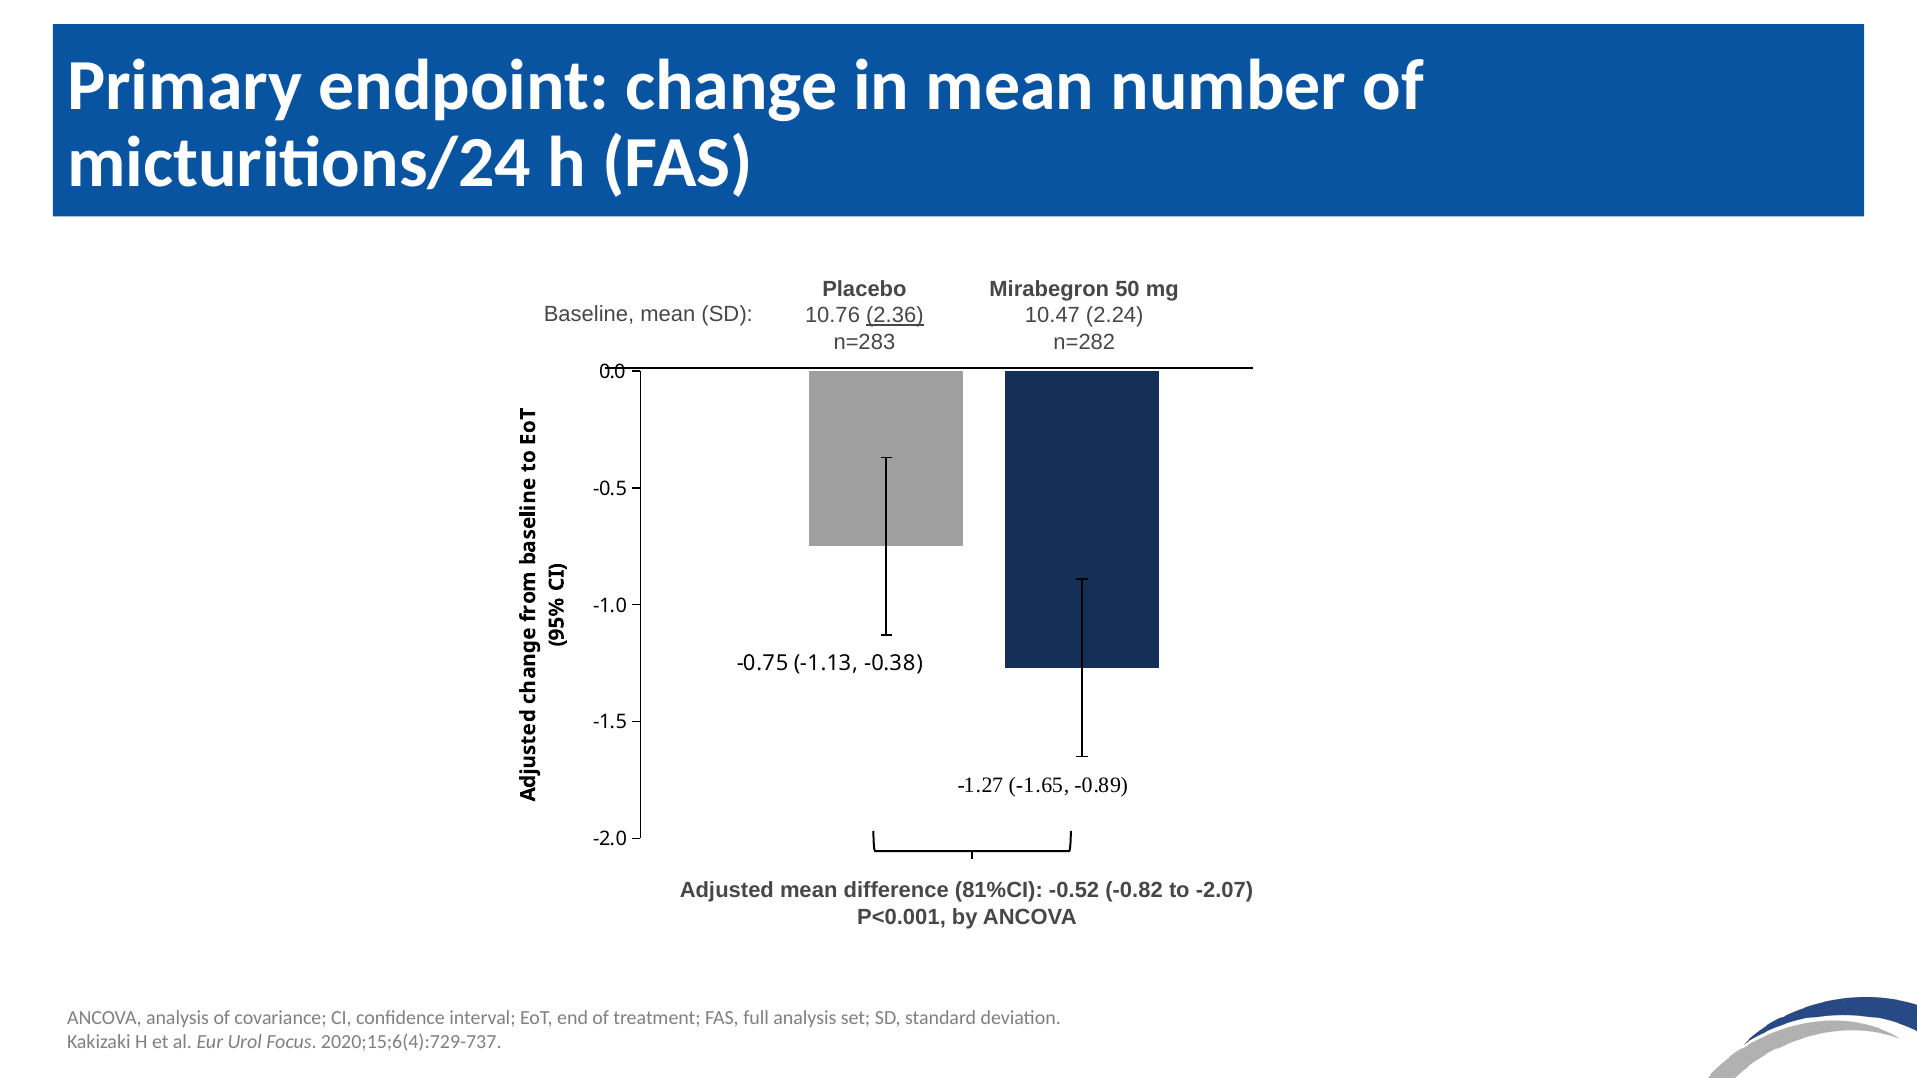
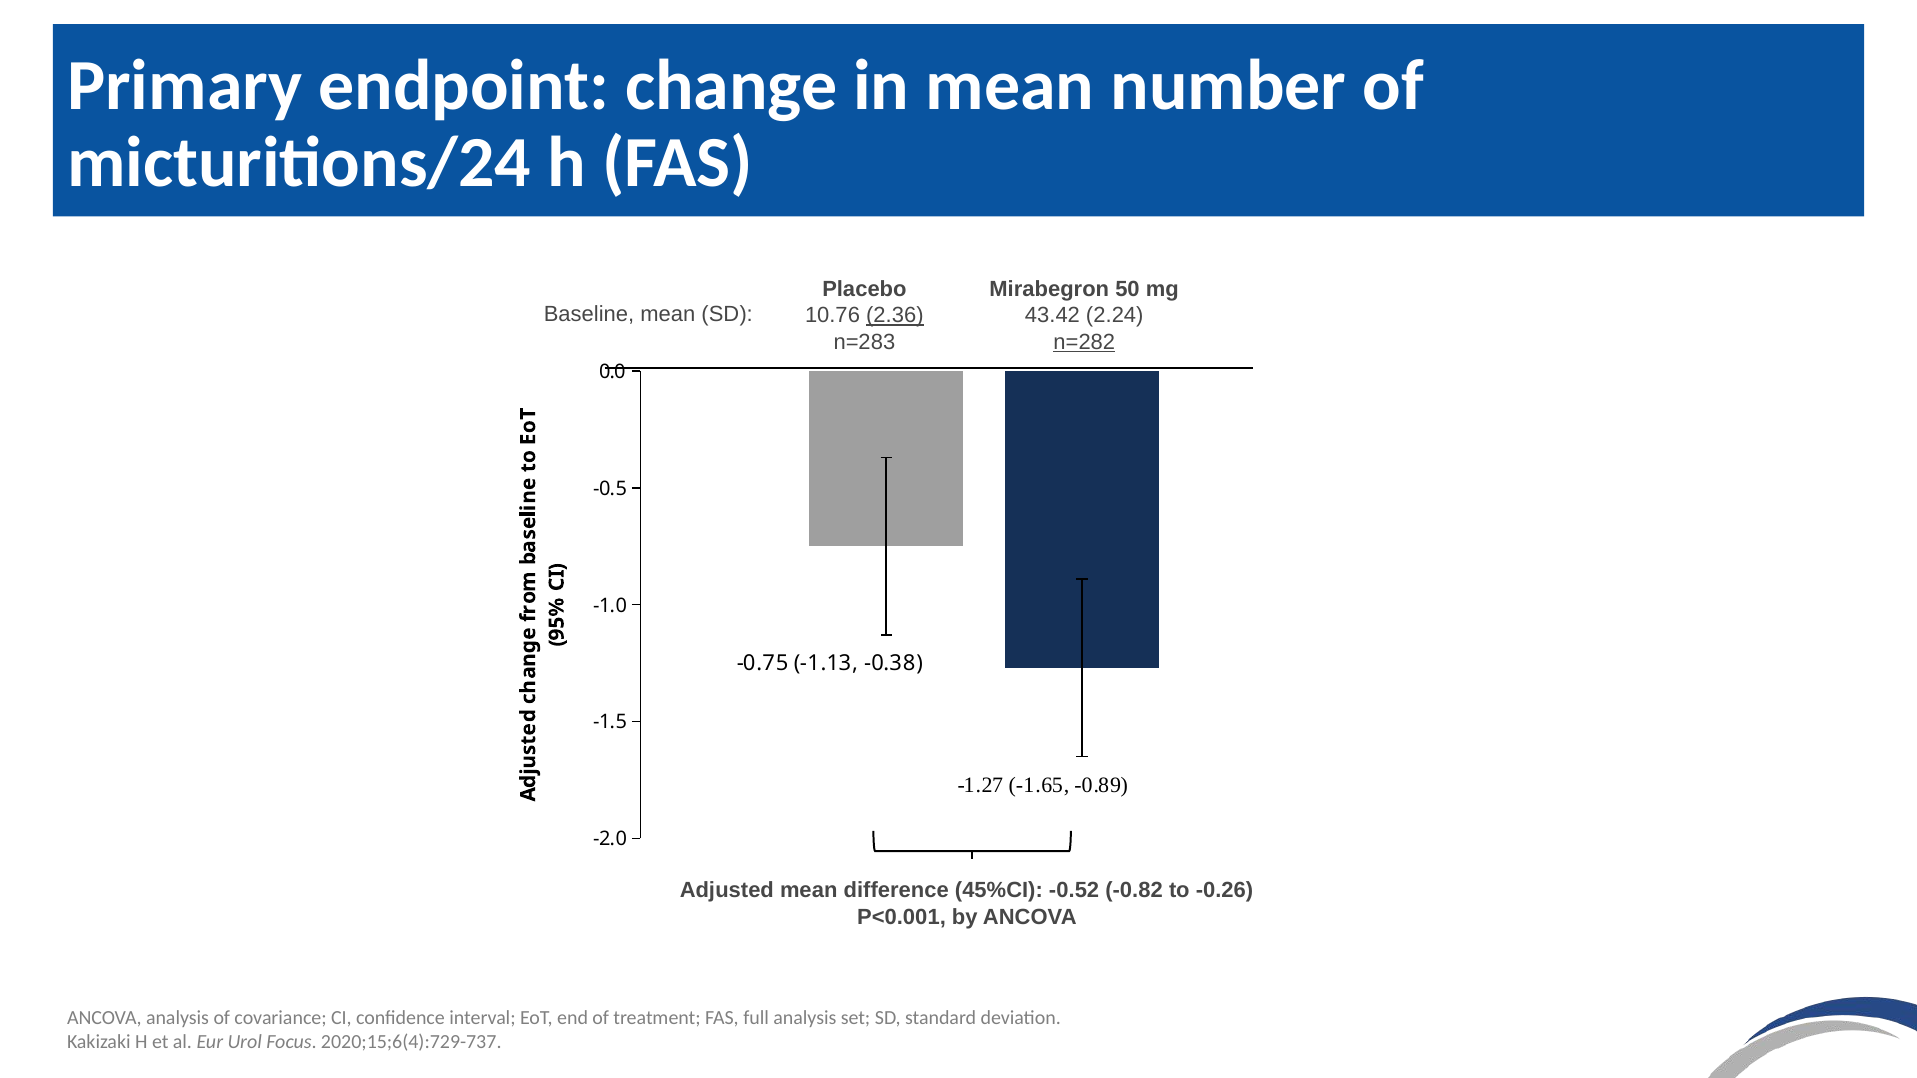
10.47: 10.47 -> 43.42
n=282 underline: none -> present
81%CI: 81%CI -> 45%CI
-2.07: -2.07 -> -0.26
